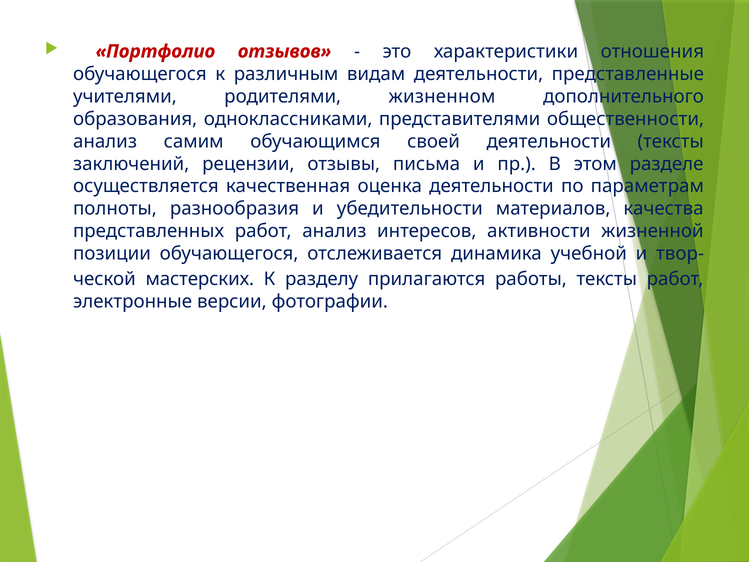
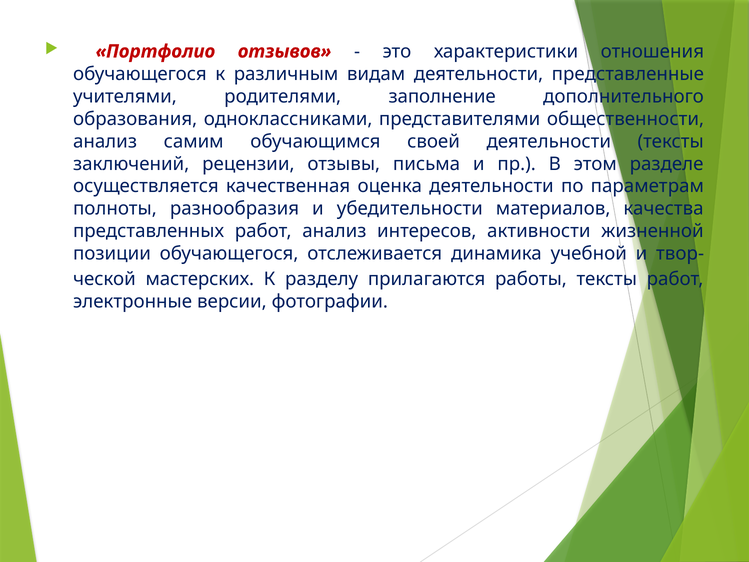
жизненном: жизненном -> заполнение
